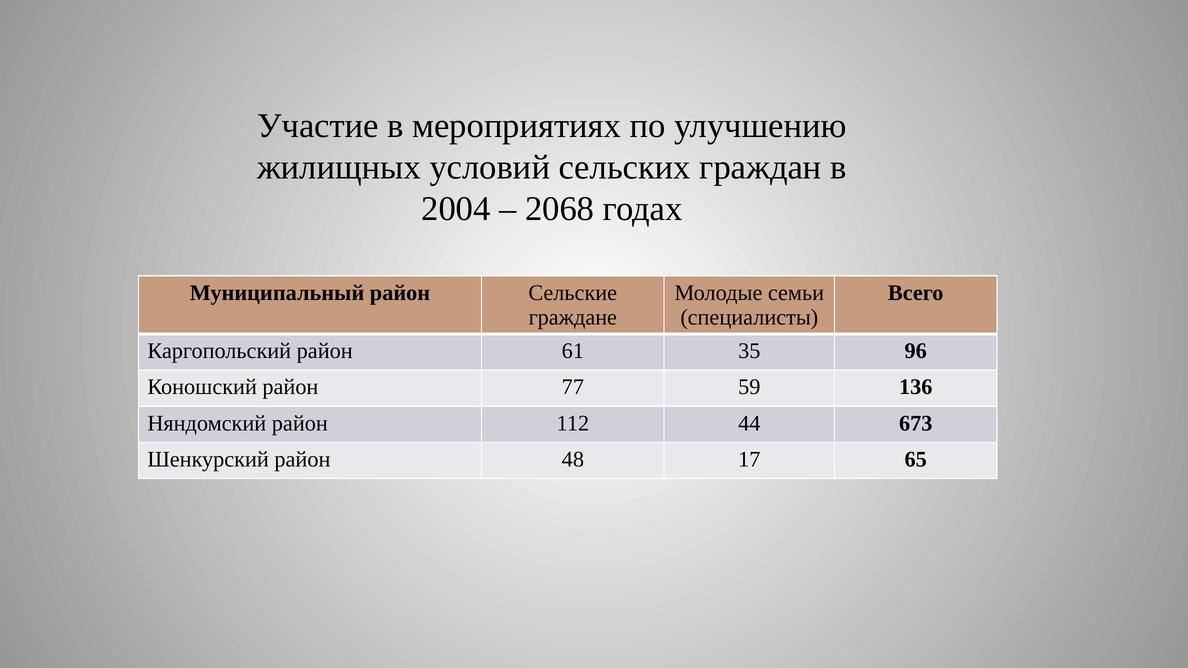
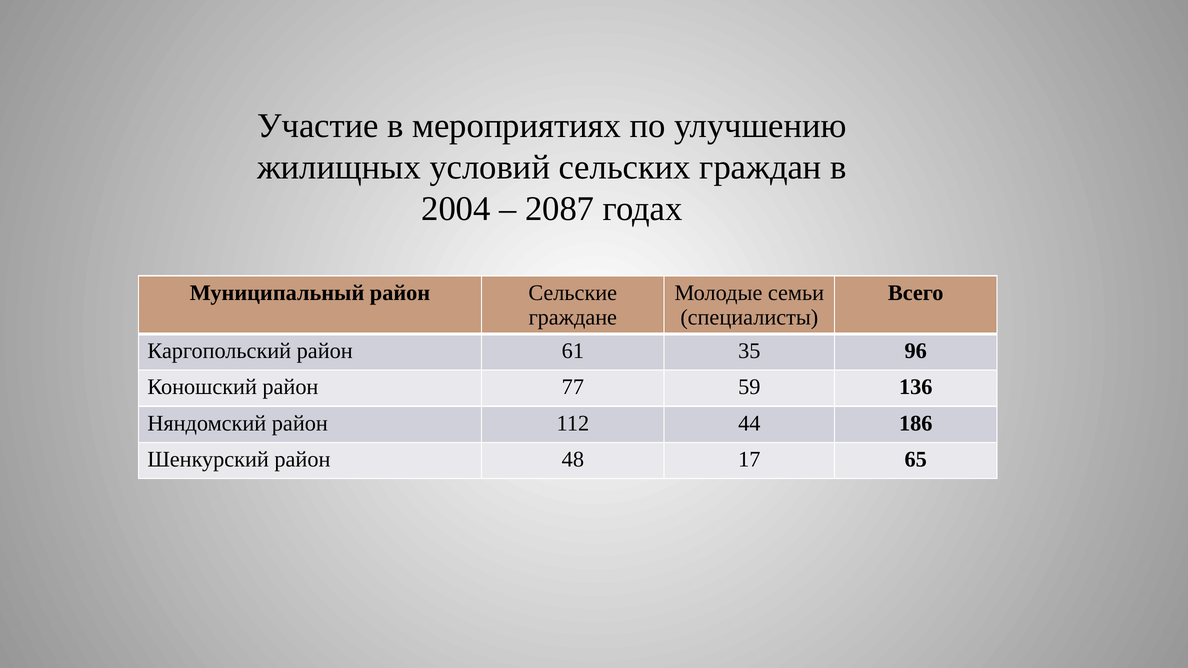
2068: 2068 -> 2087
673: 673 -> 186
